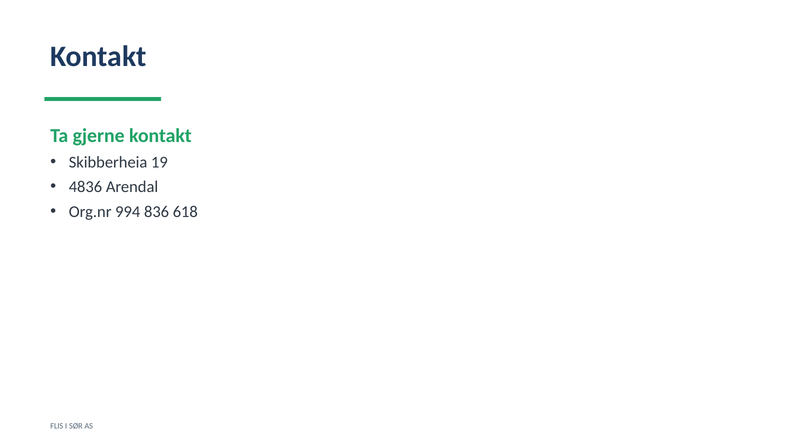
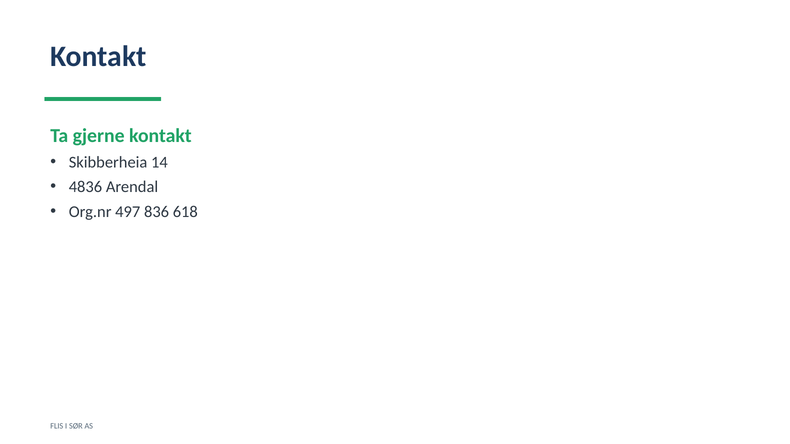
19: 19 -> 14
994: 994 -> 497
